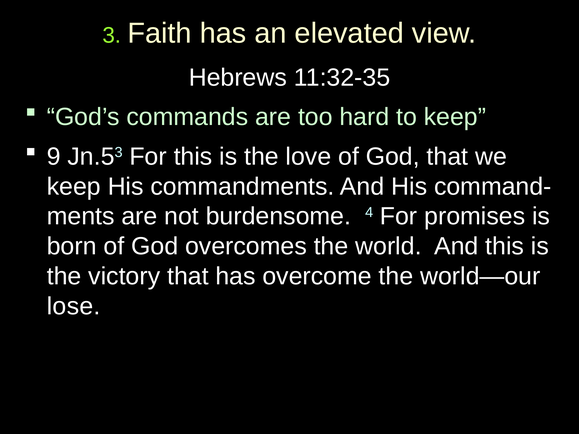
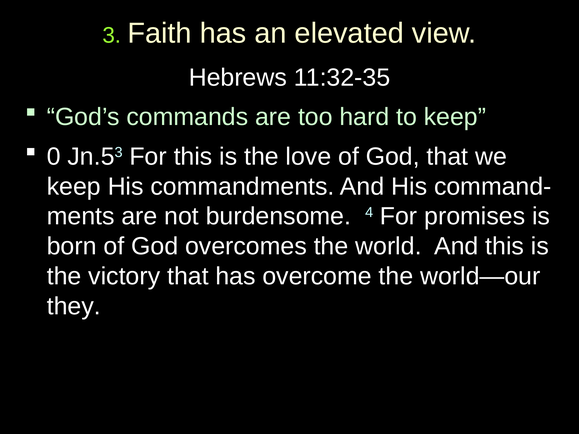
9: 9 -> 0
lose: lose -> they
